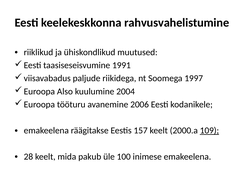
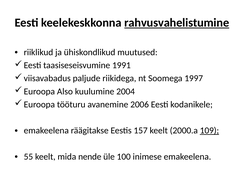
rahvusvahelistumine underline: none -> present
28: 28 -> 55
pakub: pakub -> nende
